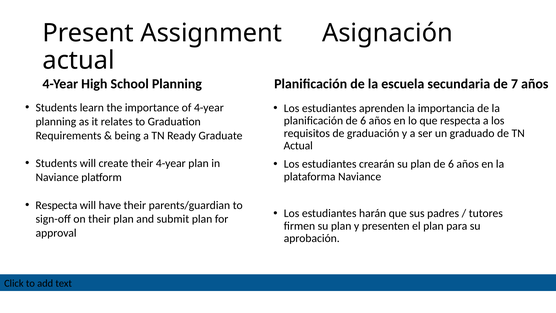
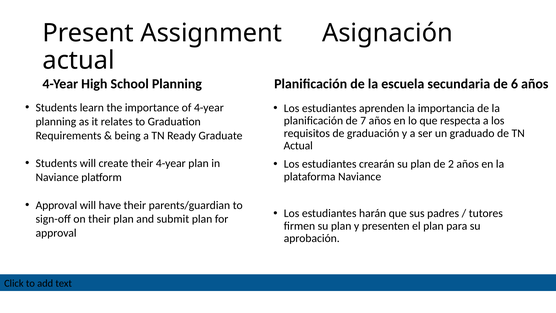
7: 7 -> 6
planificación de 6: 6 -> 7
plan de 6: 6 -> 2
Respecta at (56, 205): Respecta -> Approval
